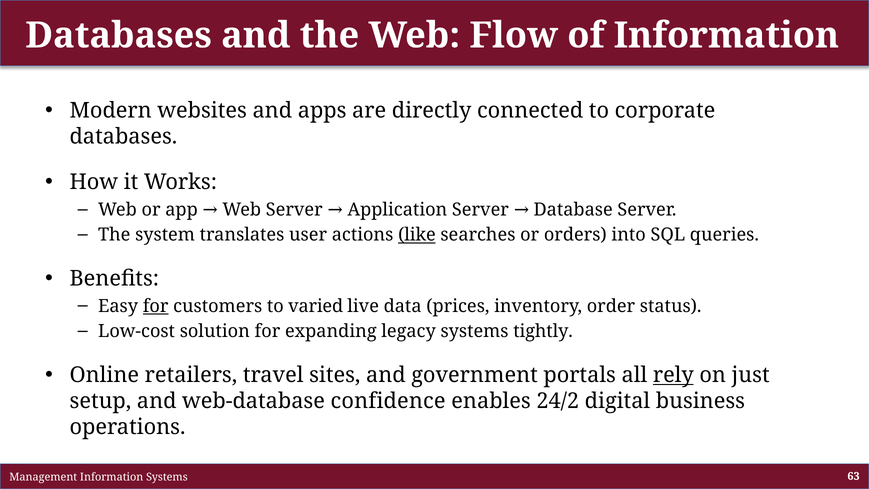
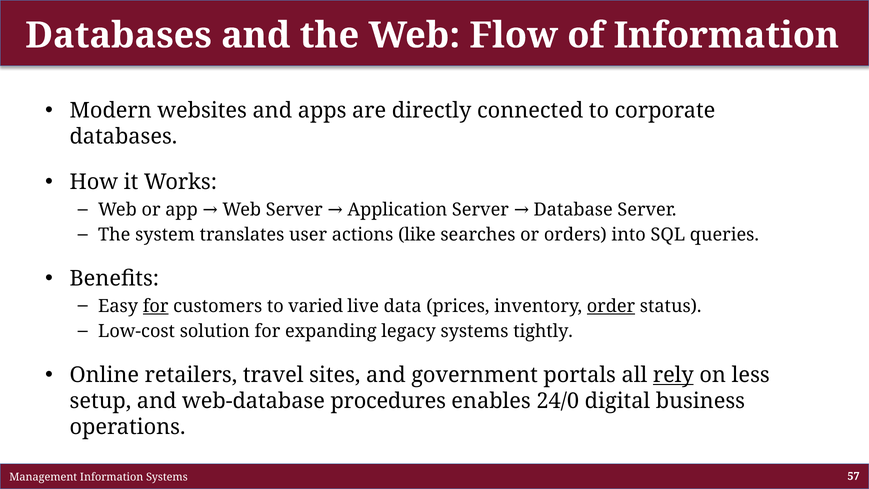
like underline: present -> none
order underline: none -> present
just: just -> less
confidence: confidence -> procedures
24/2: 24/2 -> 24/0
63: 63 -> 57
